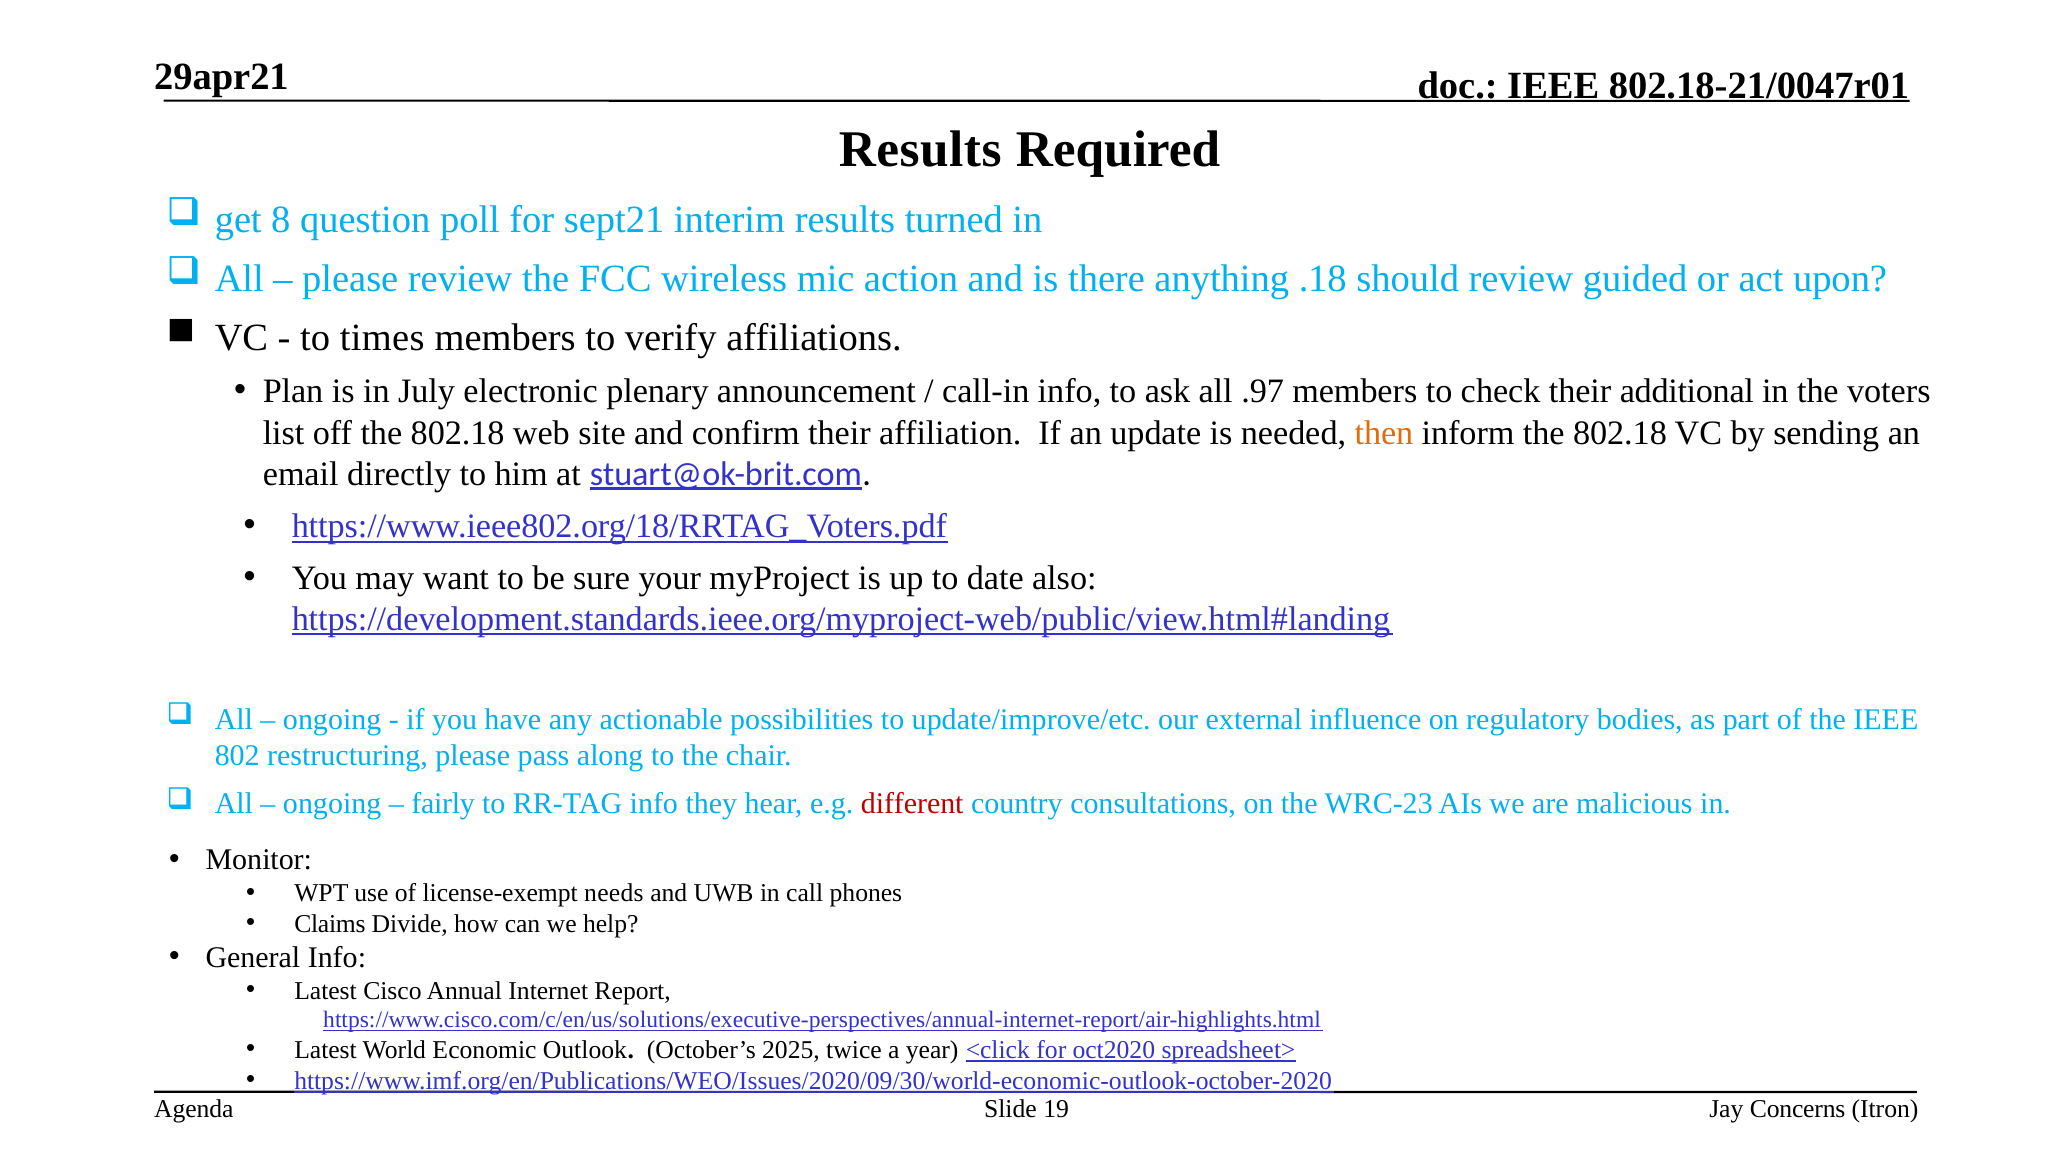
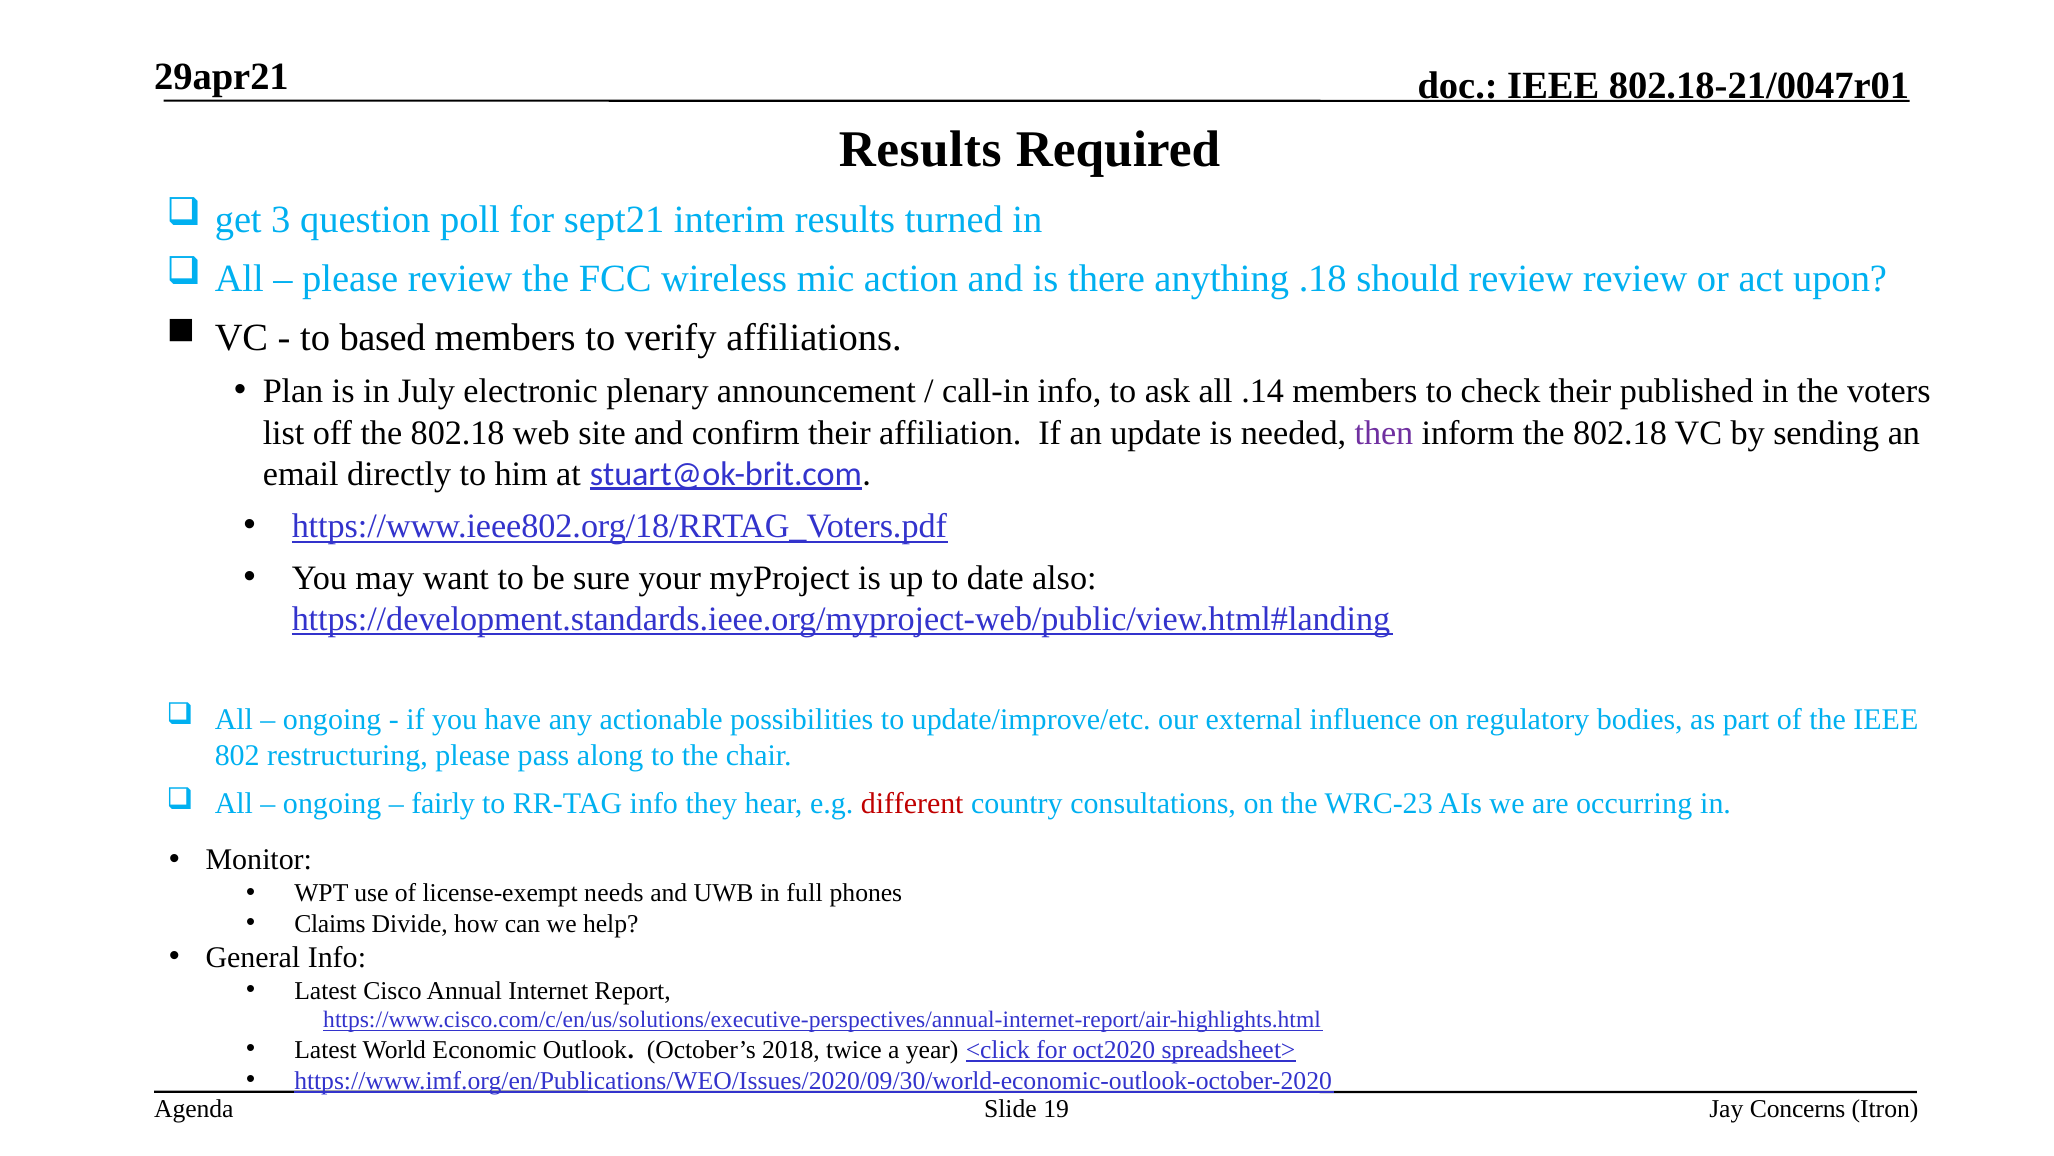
8: 8 -> 3
review guided: guided -> review
times: times -> based
.97: .97 -> .14
additional: additional -> published
then colour: orange -> purple
malicious: malicious -> occurring
call: call -> full
2025: 2025 -> 2018
